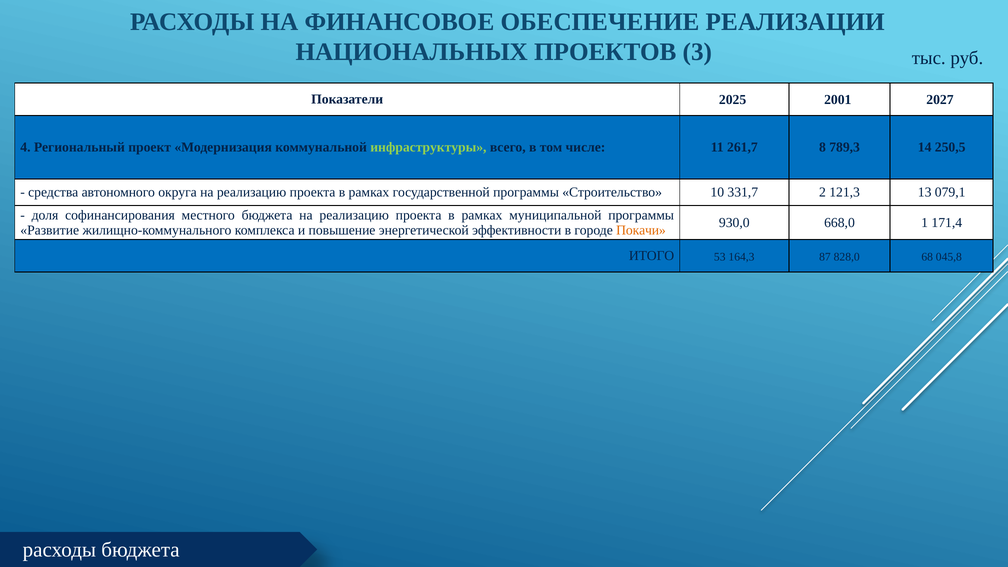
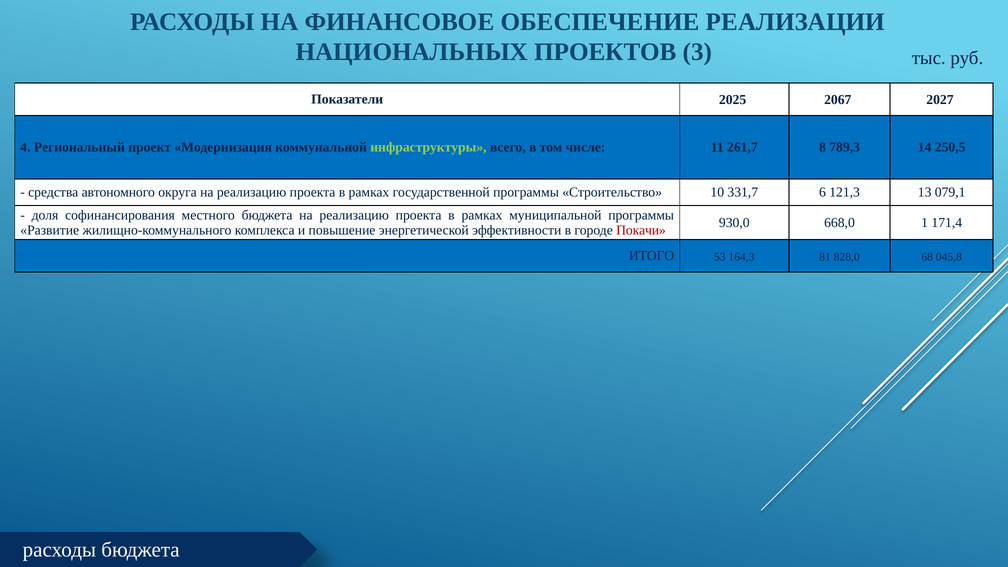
2001: 2001 -> 2067
2: 2 -> 6
Покачи colour: orange -> red
87: 87 -> 81
